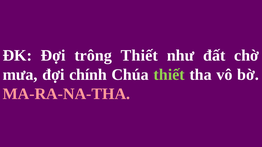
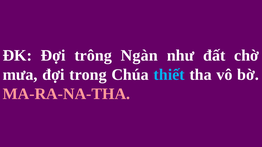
trông Thiết: Thiết -> Ngàn
chính: chính -> trong
thiết at (169, 75) colour: light green -> light blue
